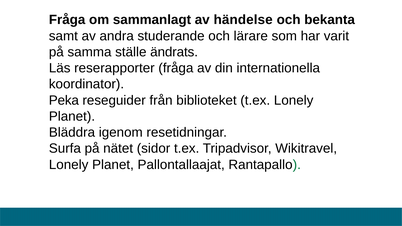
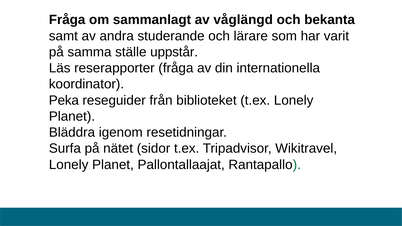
händelse: händelse -> våglängd
ändrats: ändrats -> uppstår
